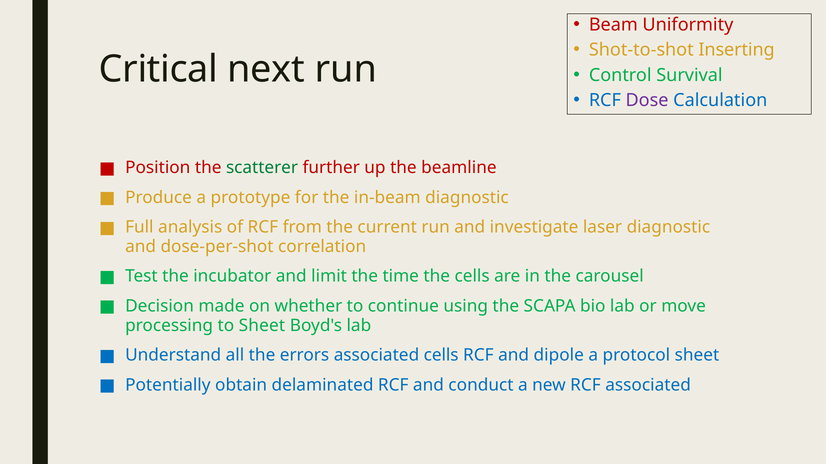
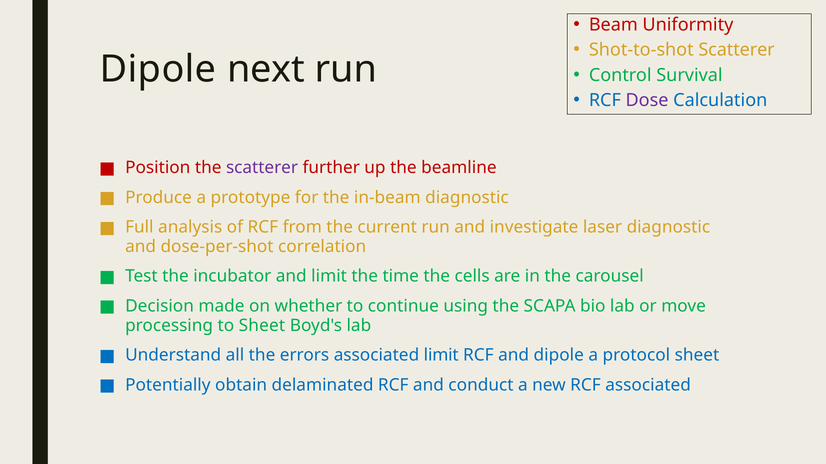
Shot-to-shot Inserting: Inserting -> Scatterer
Critical at (158, 69): Critical -> Dipole
scatterer at (262, 168) colour: green -> purple
associated cells: cells -> limit
